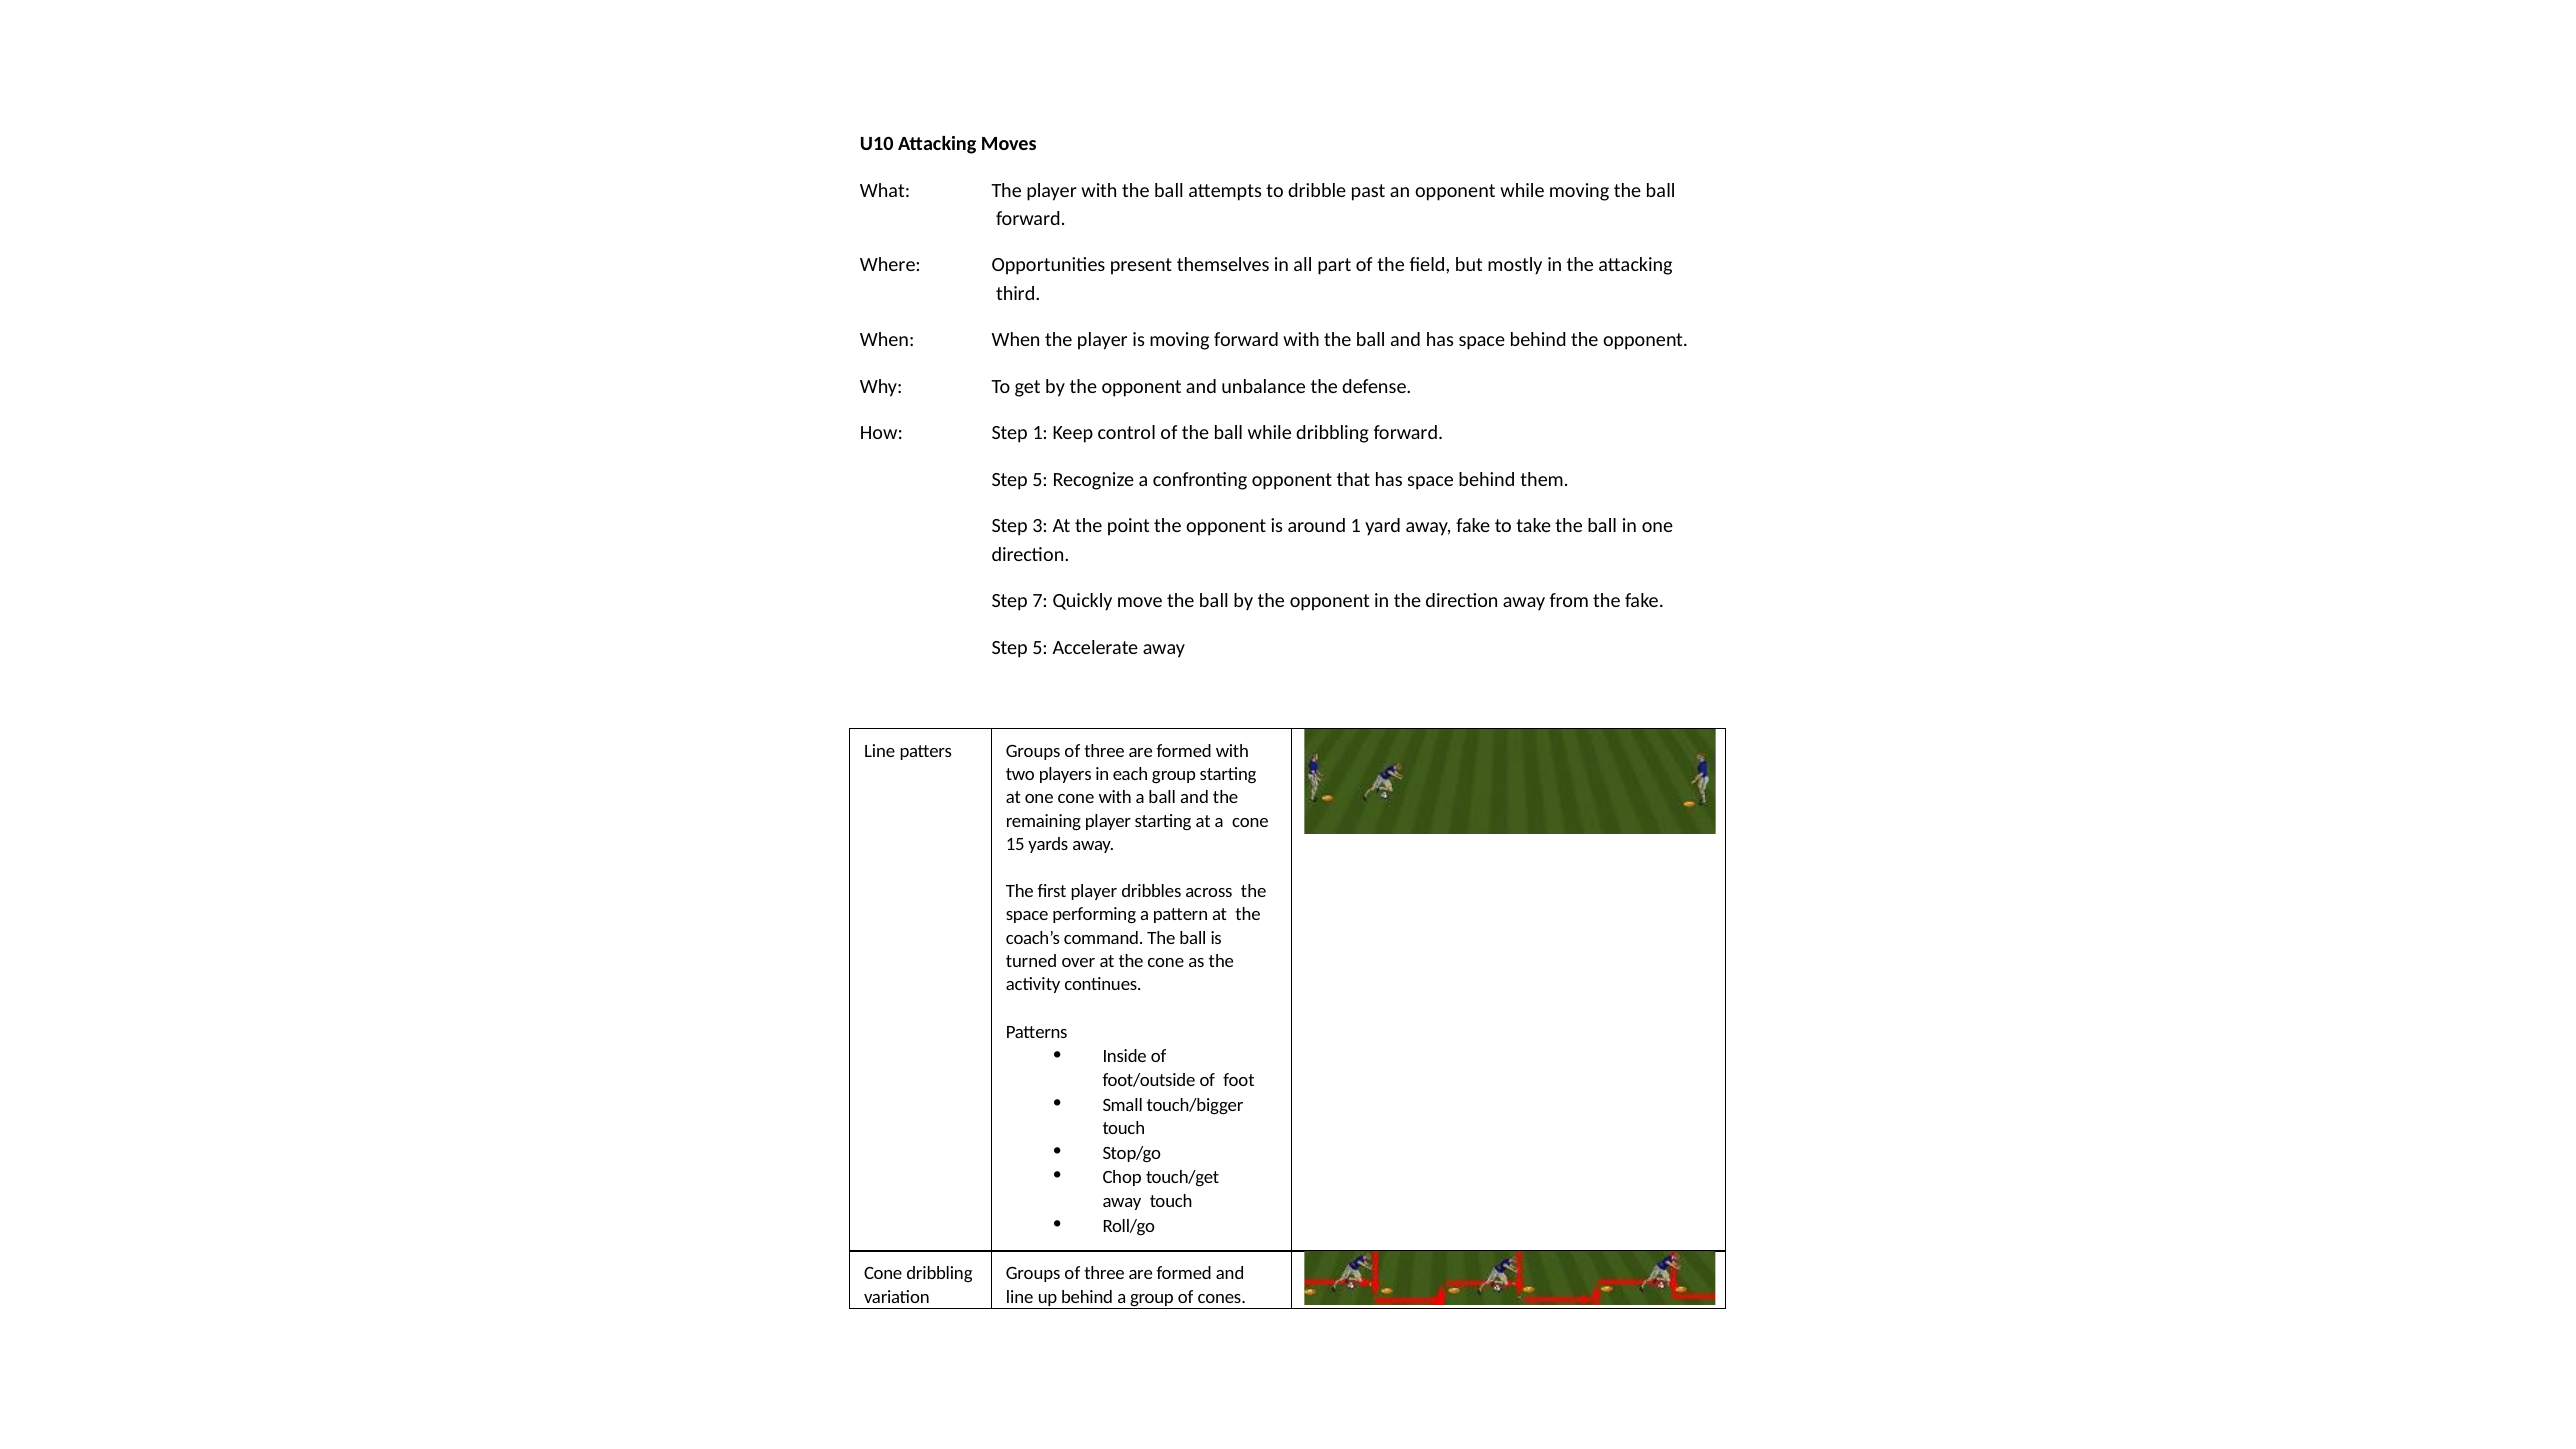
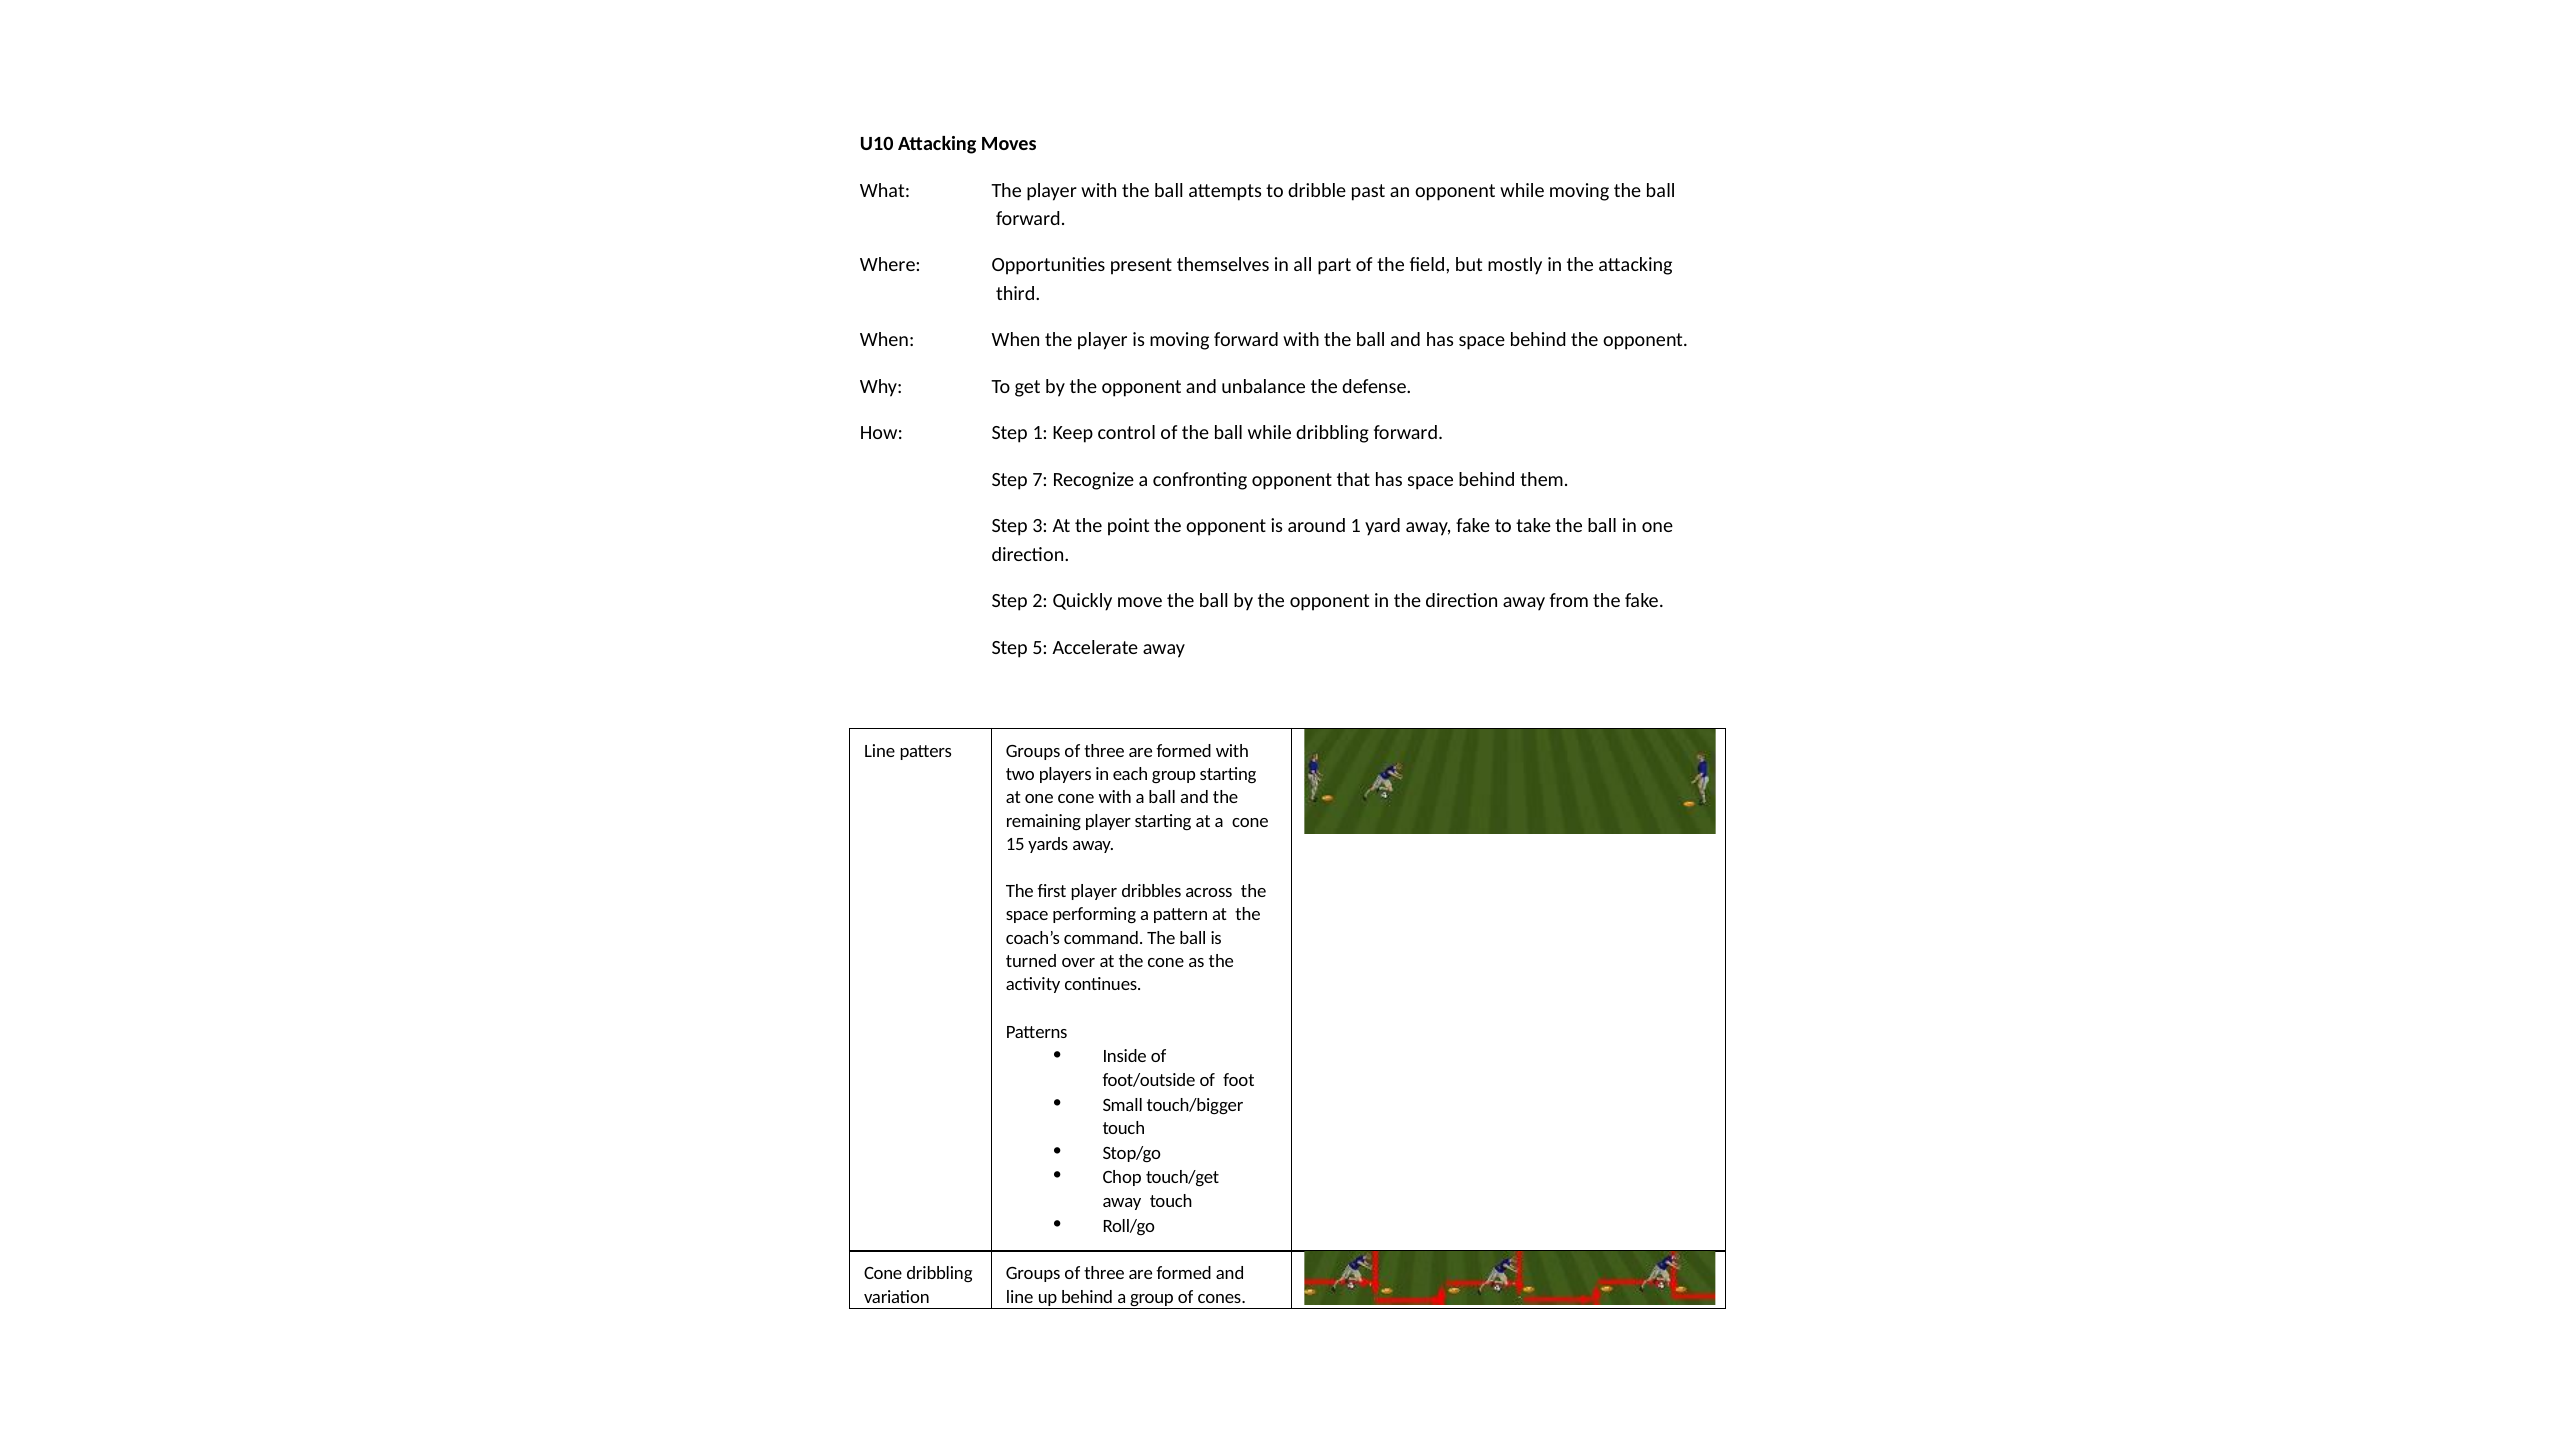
5 at (1040, 480): 5 -> 7
7: 7 -> 2
